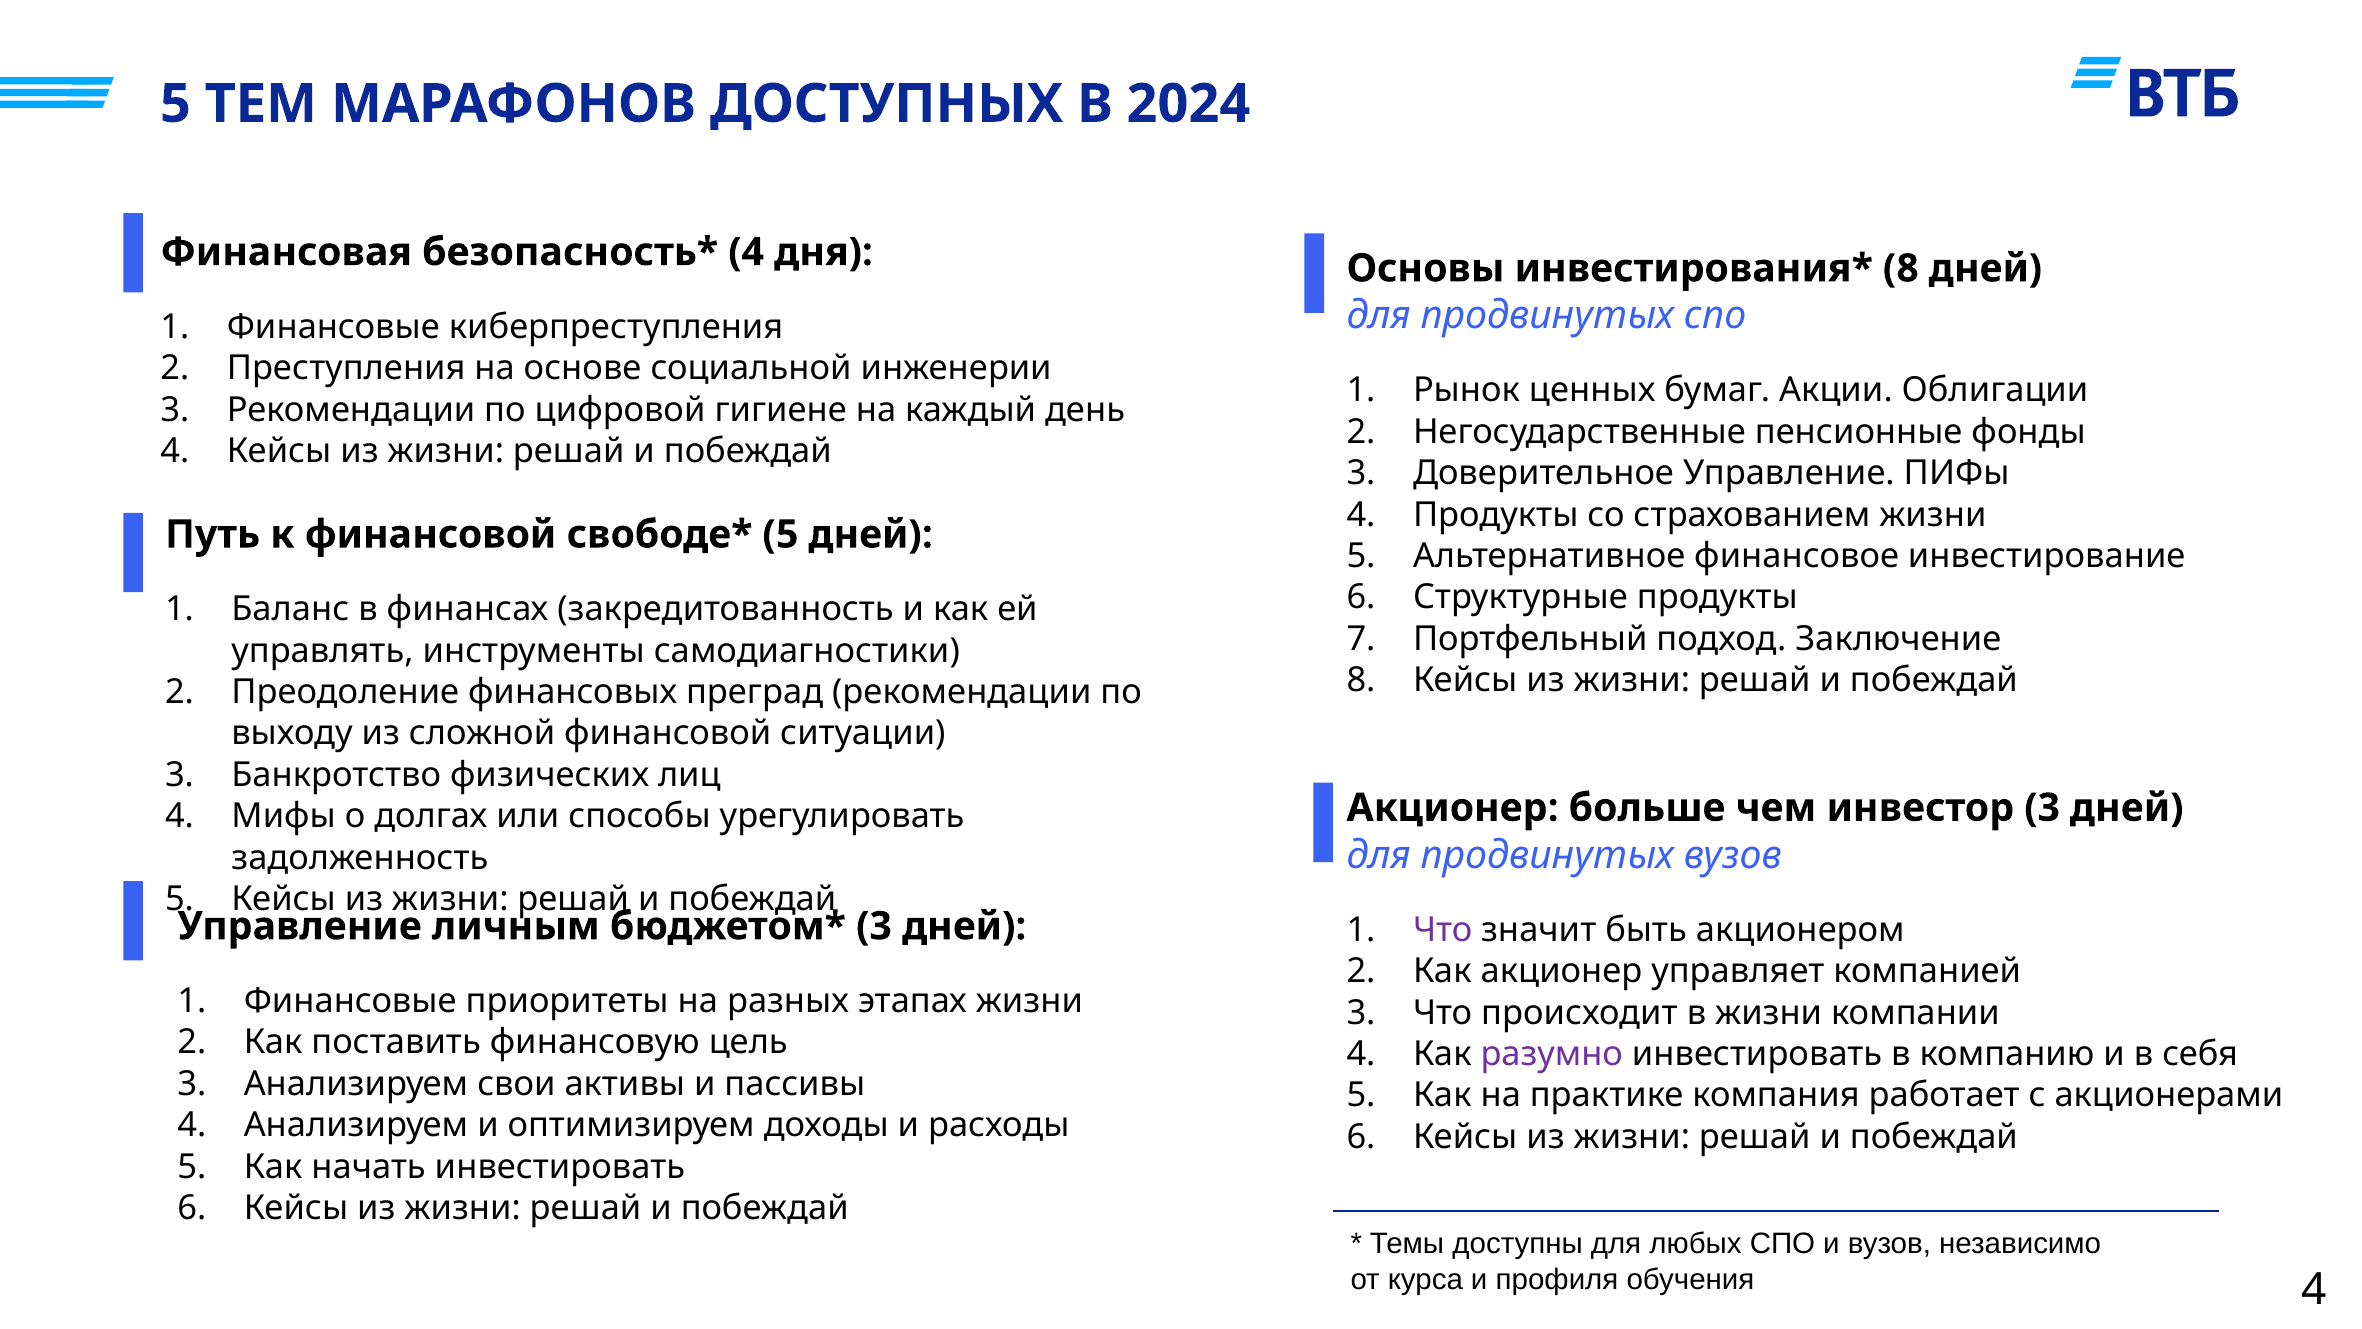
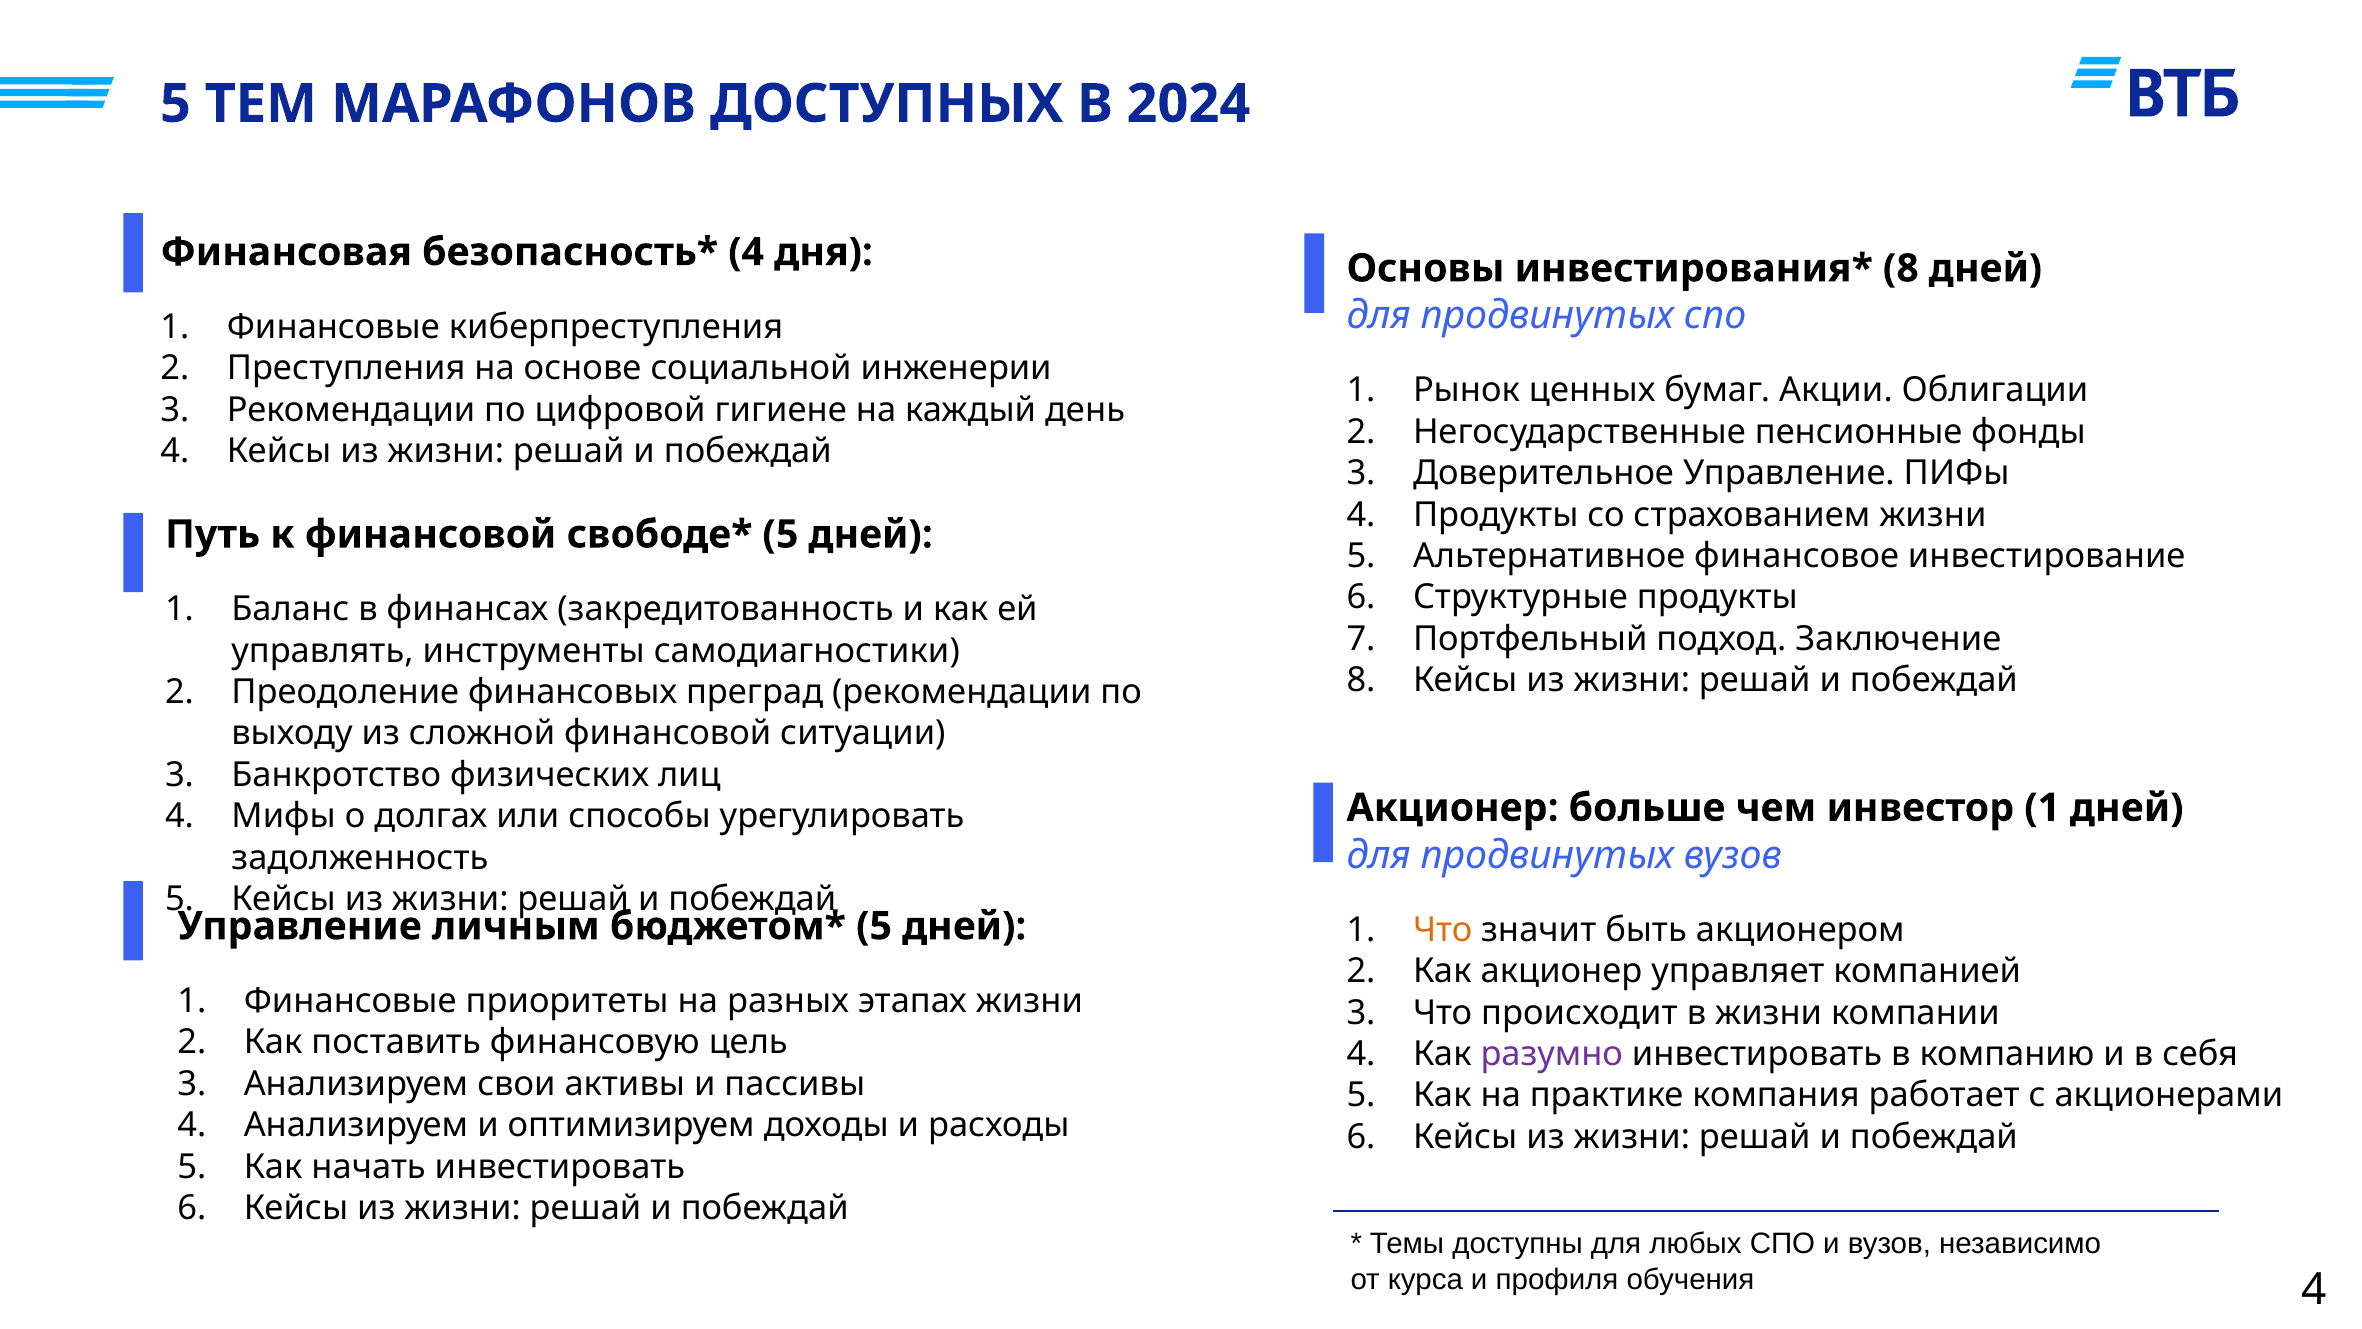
инвестор 3: 3 -> 1
3 at (874, 926): 3 -> 5
Что at (1443, 930) colour: purple -> orange
